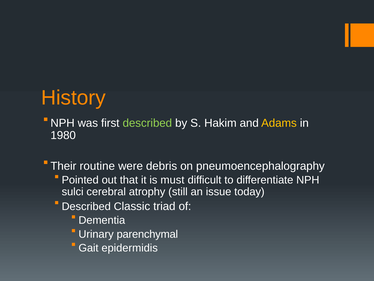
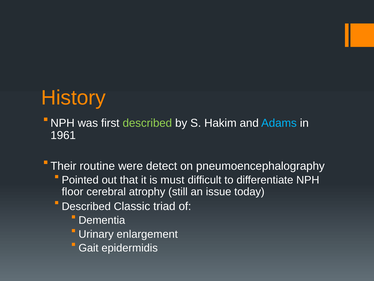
Adams colour: yellow -> light blue
1980: 1980 -> 1961
debris: debris -> detect
sulci: sulci -> floor
parenchymal: parenchymal -> enlargement
